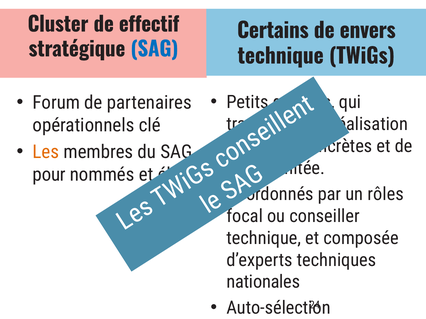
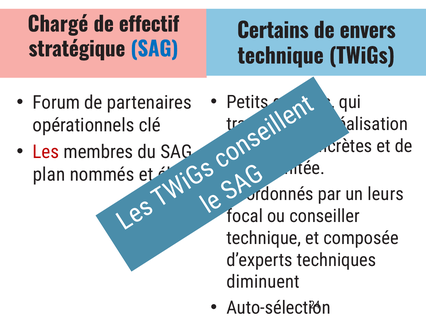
Cluster: Cluster -> Chargé
Les colour: orange -> red
pour: pour -> plan
rôles: rôles -> leurs
nationales: nationales -> diminuent
